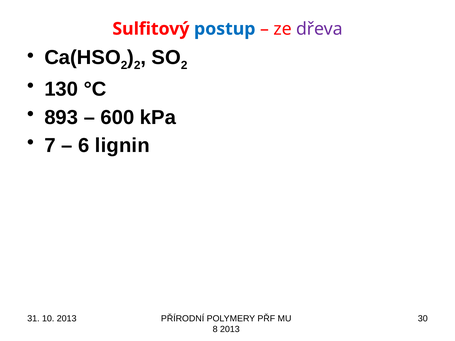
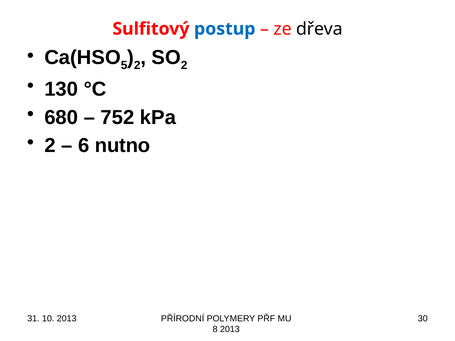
dřeva colour: purple -> black
2 at (124, 65): 2 -> 5
893: 893 -> 680
600: 600 -> 752
7 at (50, 146): 7 -> 2
lignin: lignin -> nutno
